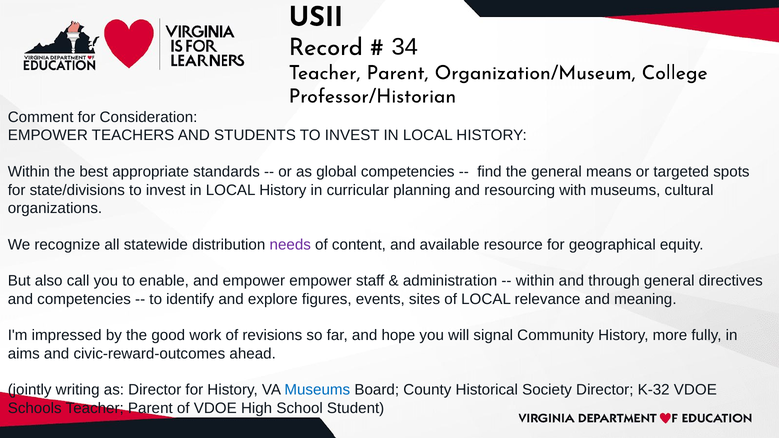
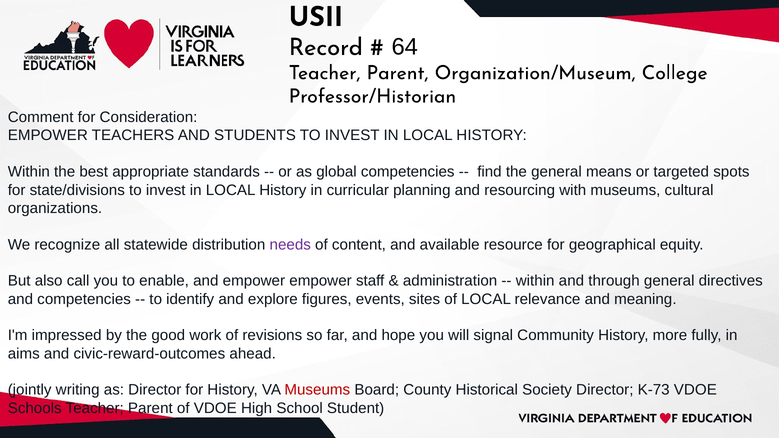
34: 34 -> 64
Museums at (317, 390) colour: blue -> red
K-32: K-32 -> K-73
